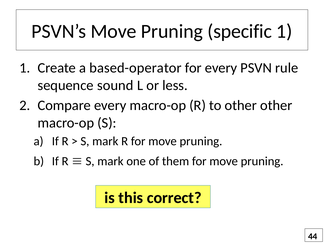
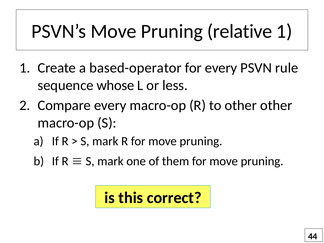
specific: specific -> relative
sound: sound -> whose
